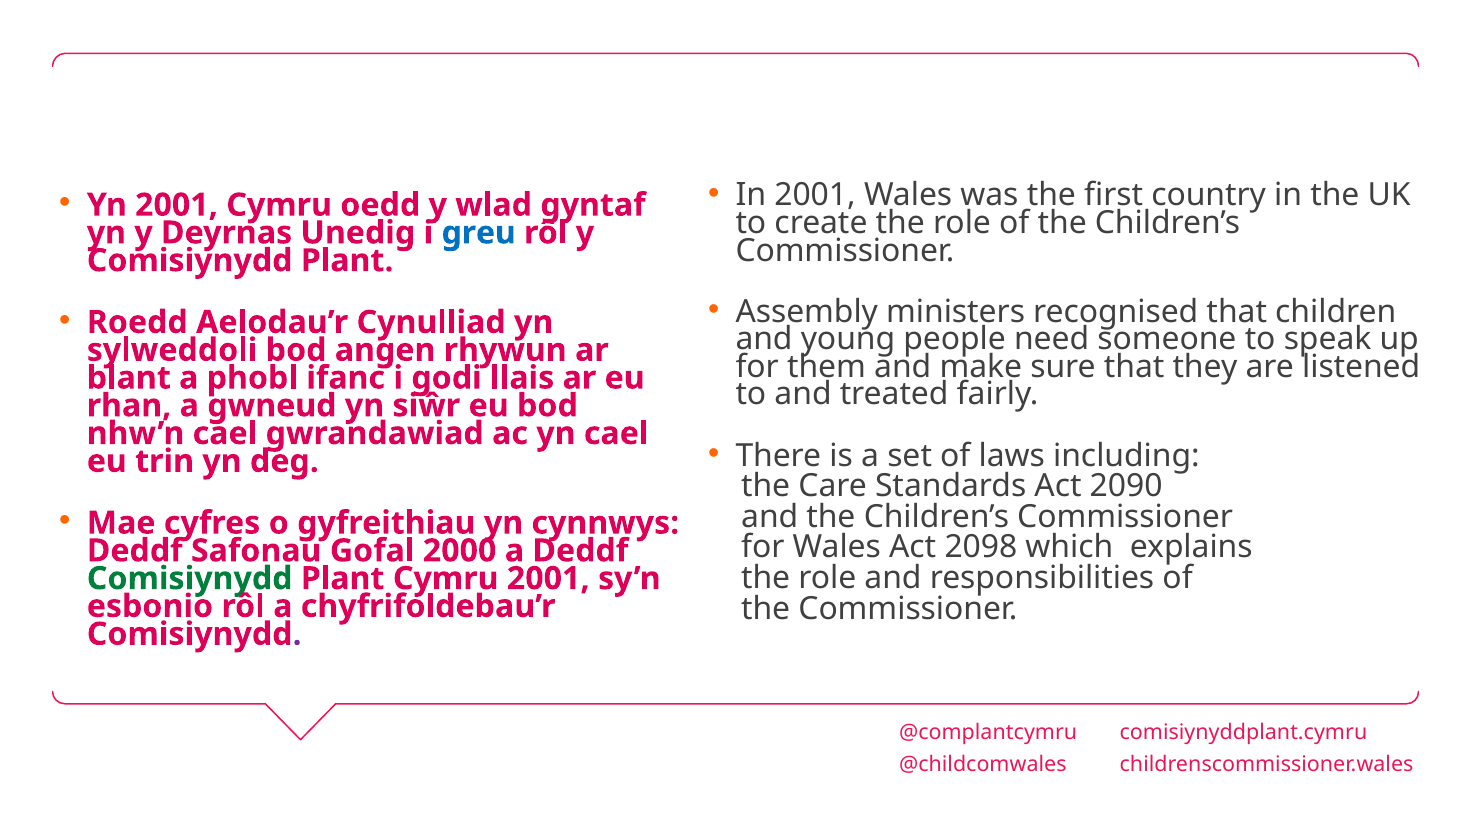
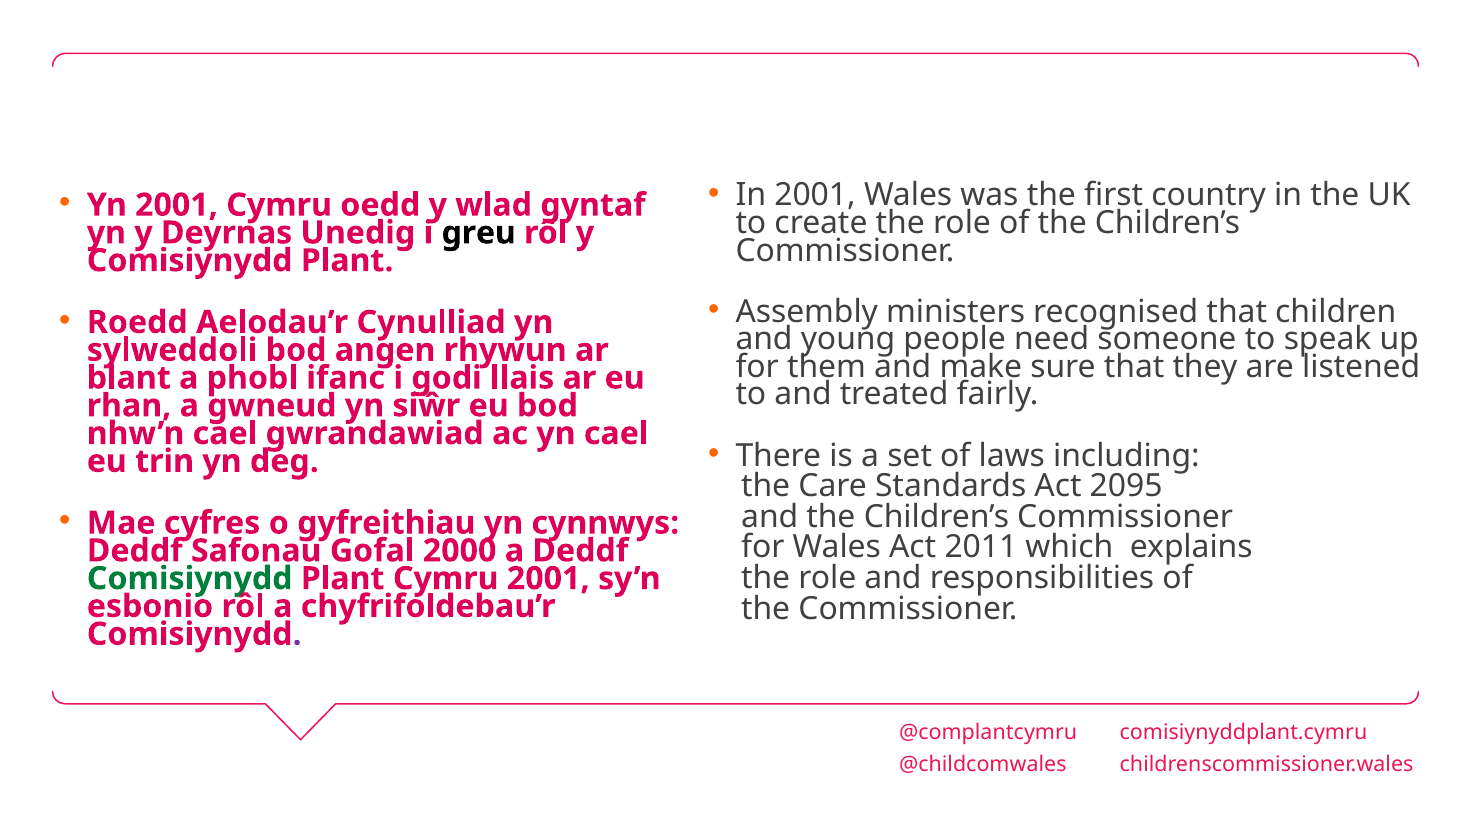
greu colour: blue -> black
2090: 2090 -> 2095
2098: 2098 -> 2011
